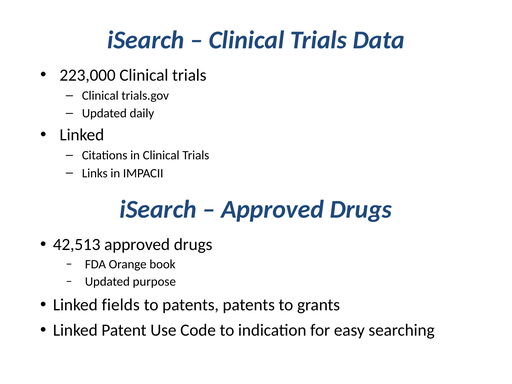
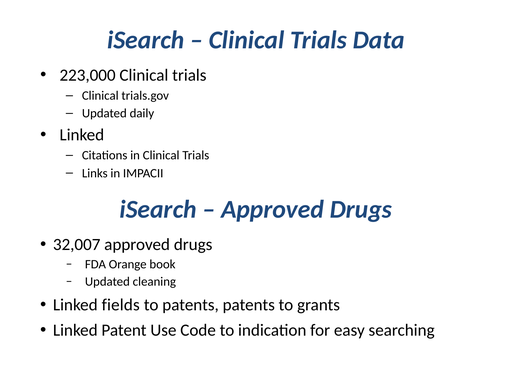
42,513: 42,513 -> 32,007
purpose: purpose -> cleaning
